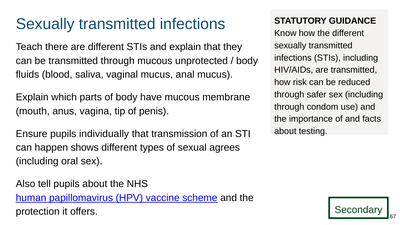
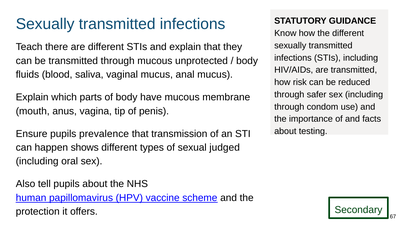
individually: individually -> prevalence
agrees: agrees -> judged
